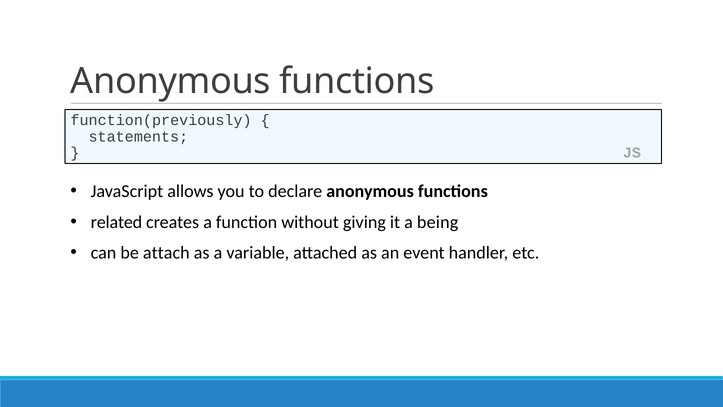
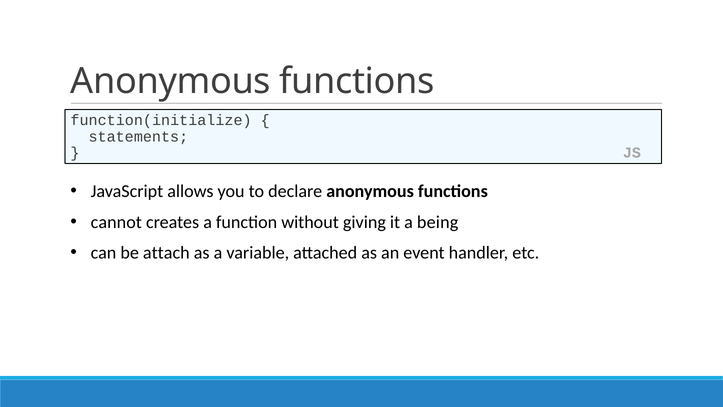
function(previously: function(previously -> function(initialize
related: related -> cannot
